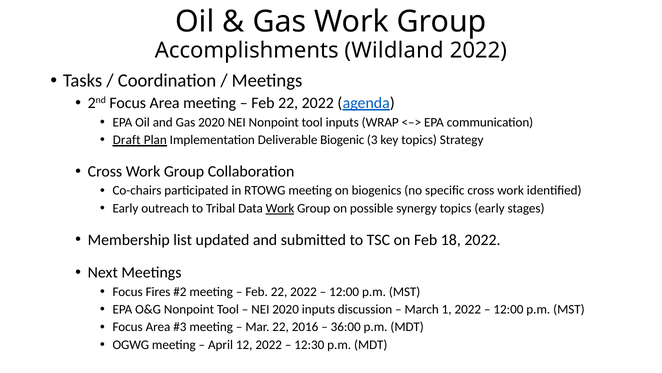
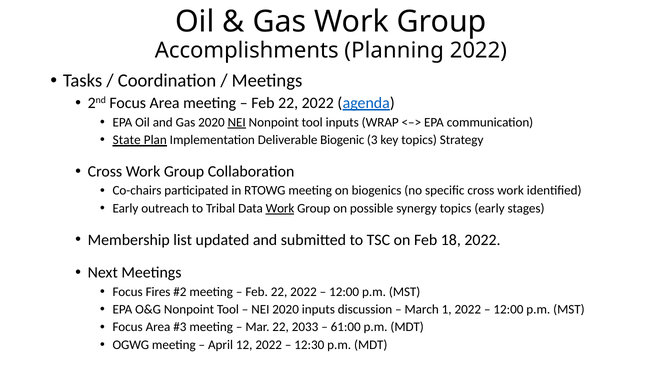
Wildland: Wildland -> Planning
NEI at (237, 122) underline: none -> present
Draft: Draft -> State
2016: 2016 -> 2033
36:00: 36:00 -> 61:00
